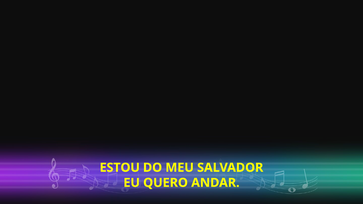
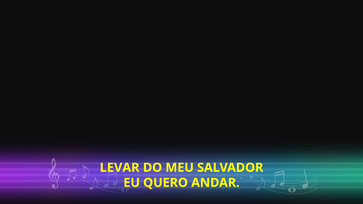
ESTOU: ESTOU -> LEVAR
